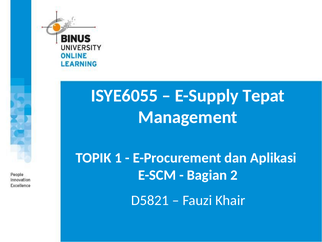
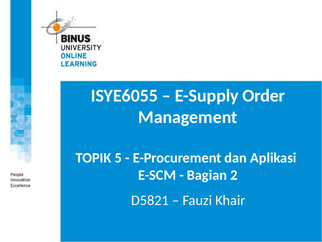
Tepat: Tepat -> Order
1: 1 -> 5
